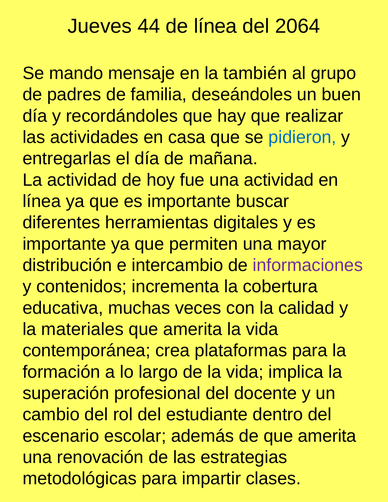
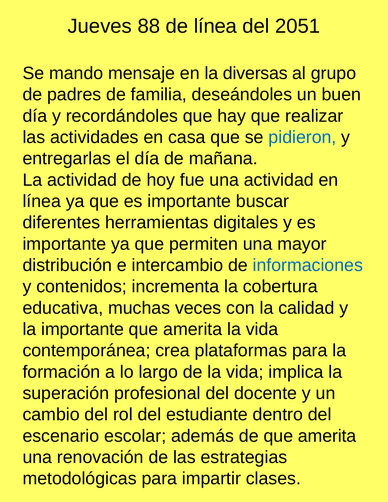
44: 44 -> 88
2064: 2064 -> 2051
también: también -> diversas
informaciones colour: purple -> blue
la materiales: materiales -> importante
